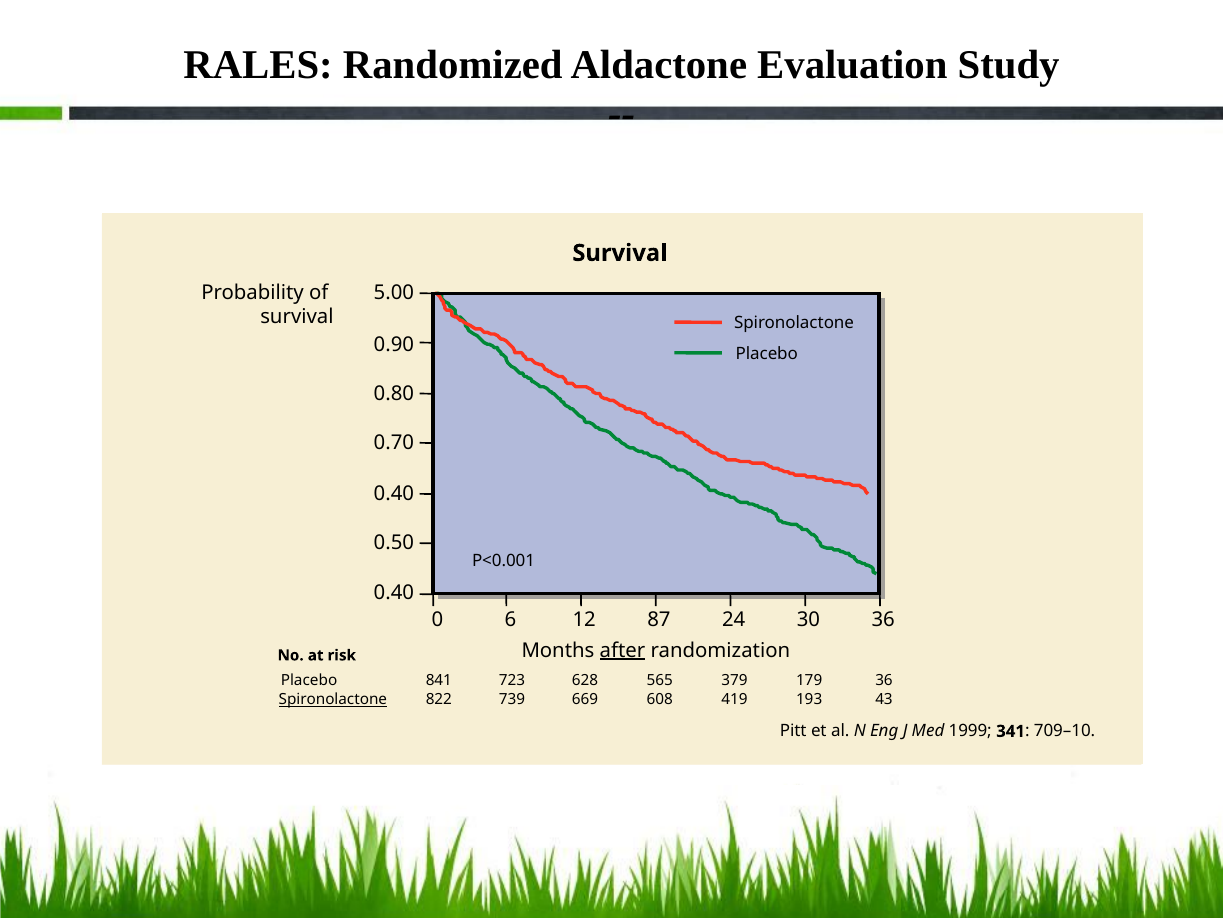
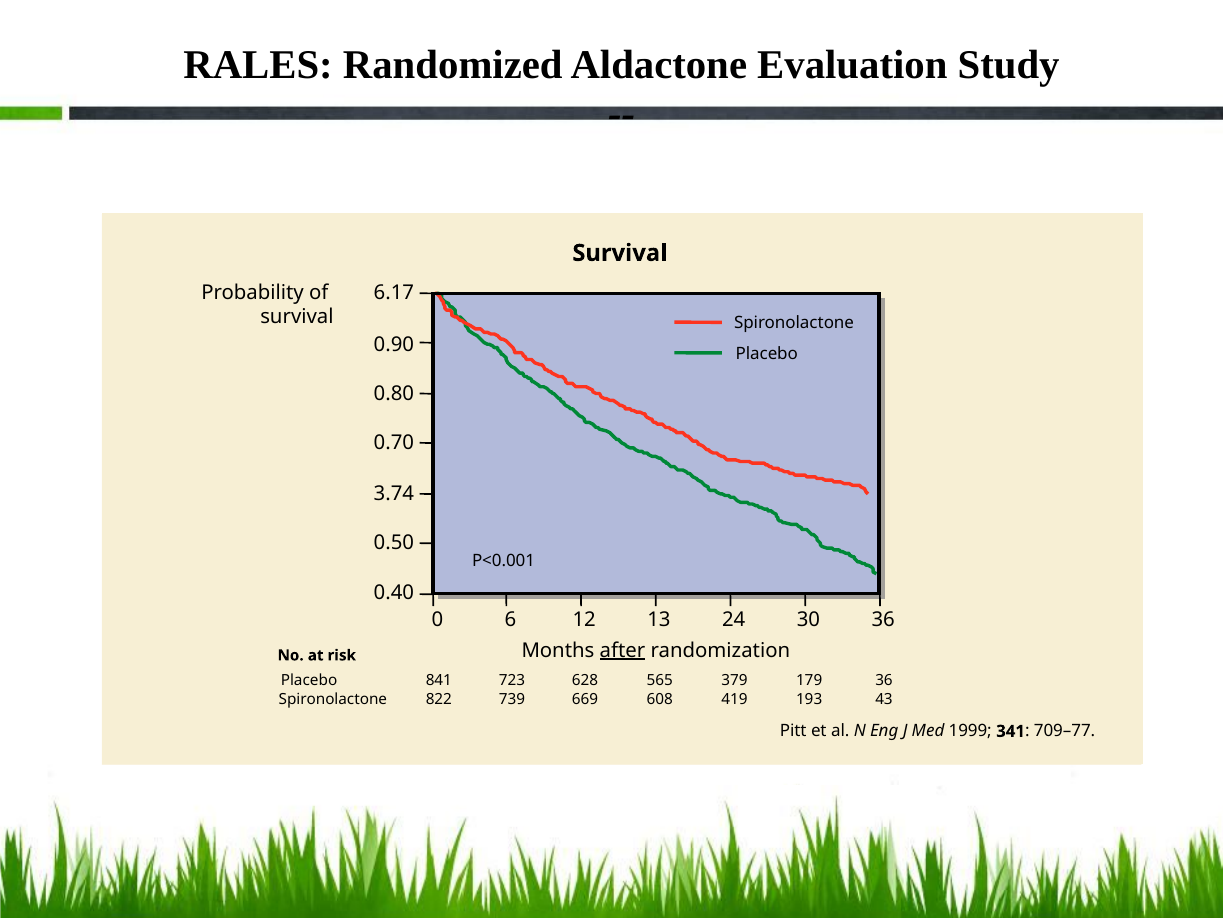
5.00: 5.00 -> 6.17
0.40 at (394, 493): 0.40 -> 3.74
87: 87 -> 13
Spironolactone at (333, 699) underline: present -> none
709–10: 709–10 -> 709–77
